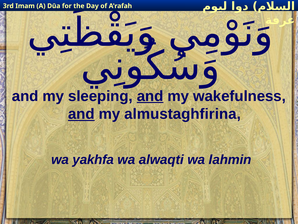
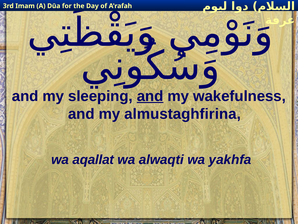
and at (81, 114) underline: present -> none
yakhfa: yakhfa -> aqallat
lahmin: lahmin -> yakhfa
